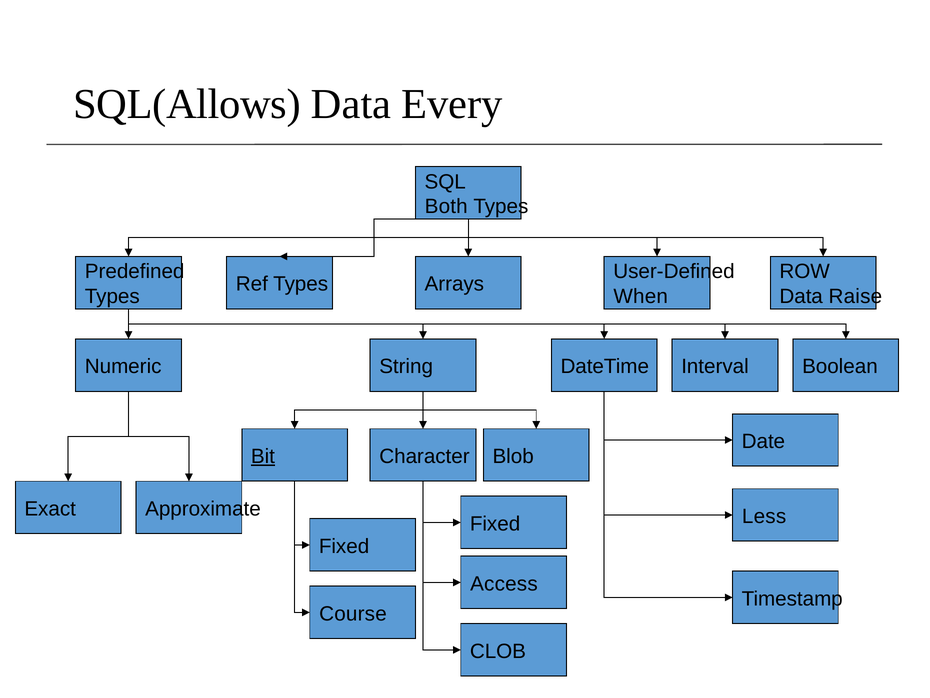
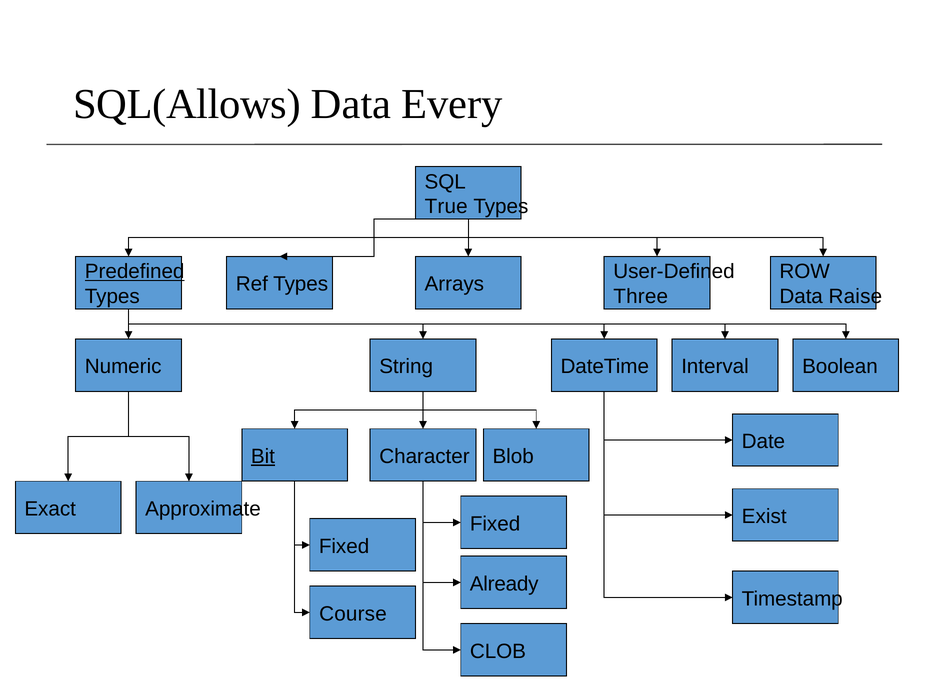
Both: Both -> True
Predefined underline: none -> present
When: When -> Three
Less: Less -> Exist
Access: Access -> Already
